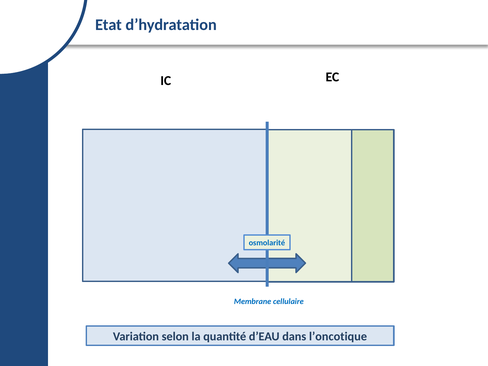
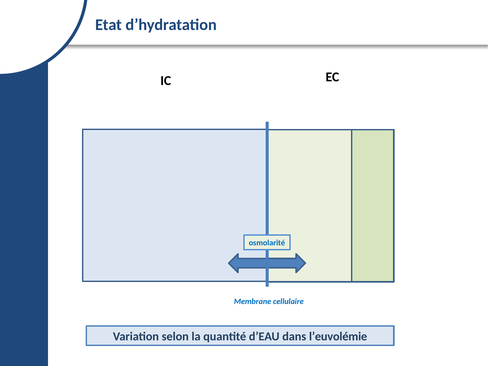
l’oncotique: l’oncotique -> l’euvolémie
